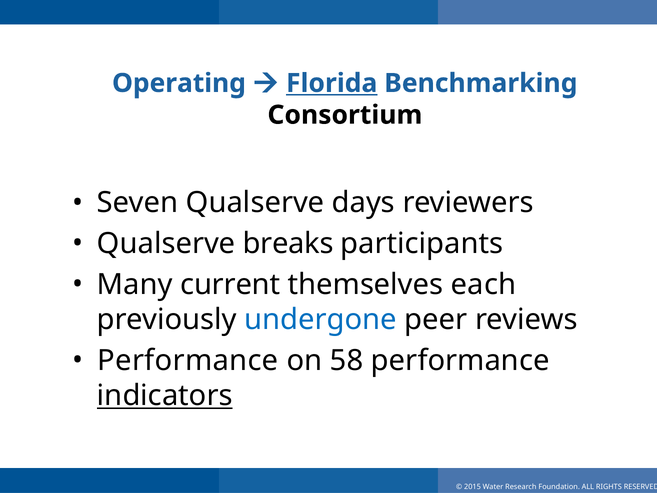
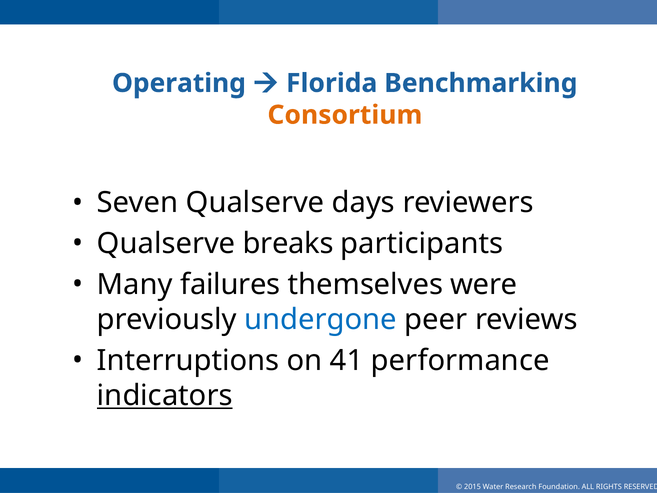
Florida underline: present -> none
Consortium colour: black -> orange
current: current -> failures
each: each -> were
Performance at (188, 360): Performance -> Interruptions
58: 58 -> 41
